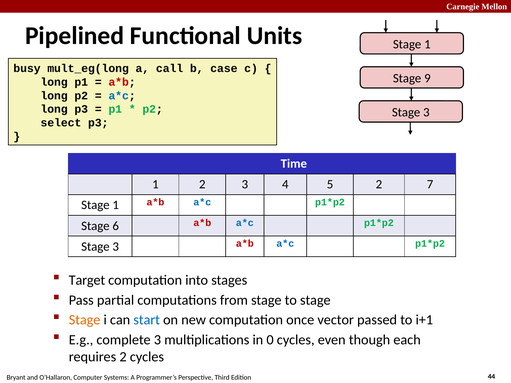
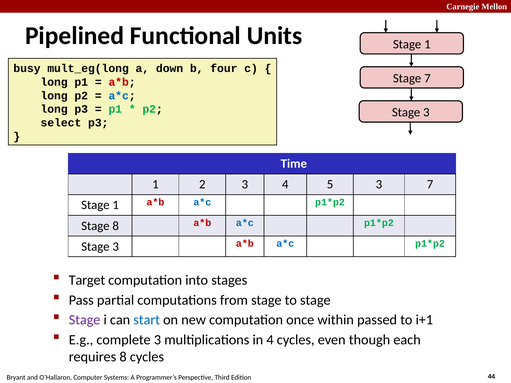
call: call -> down
case: case -> four
Stage 9: 9 -> 7
5 2: 2 -> 3
Stage 6: 6 -> 8
Stage at (85, 320) colour: orange -> purple
vector: vector -> within
in 0: 0 -> 4
requires 2: 2 -> 8
